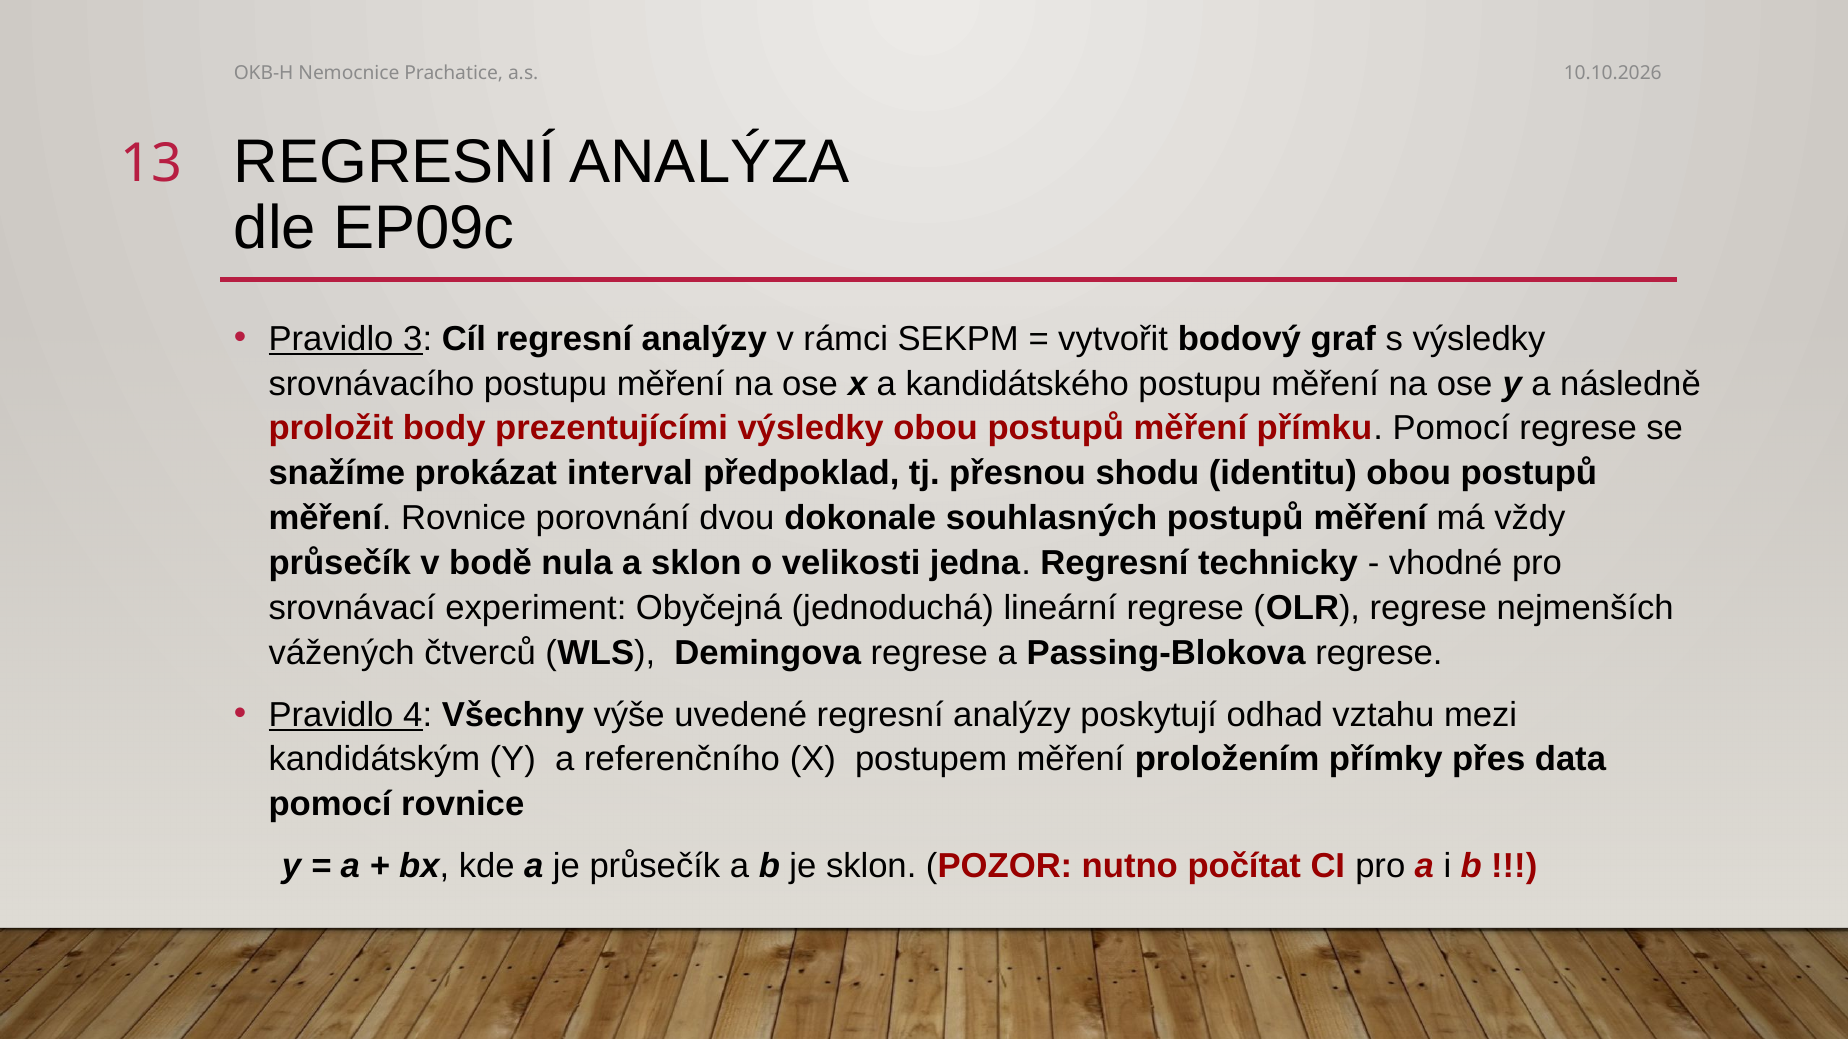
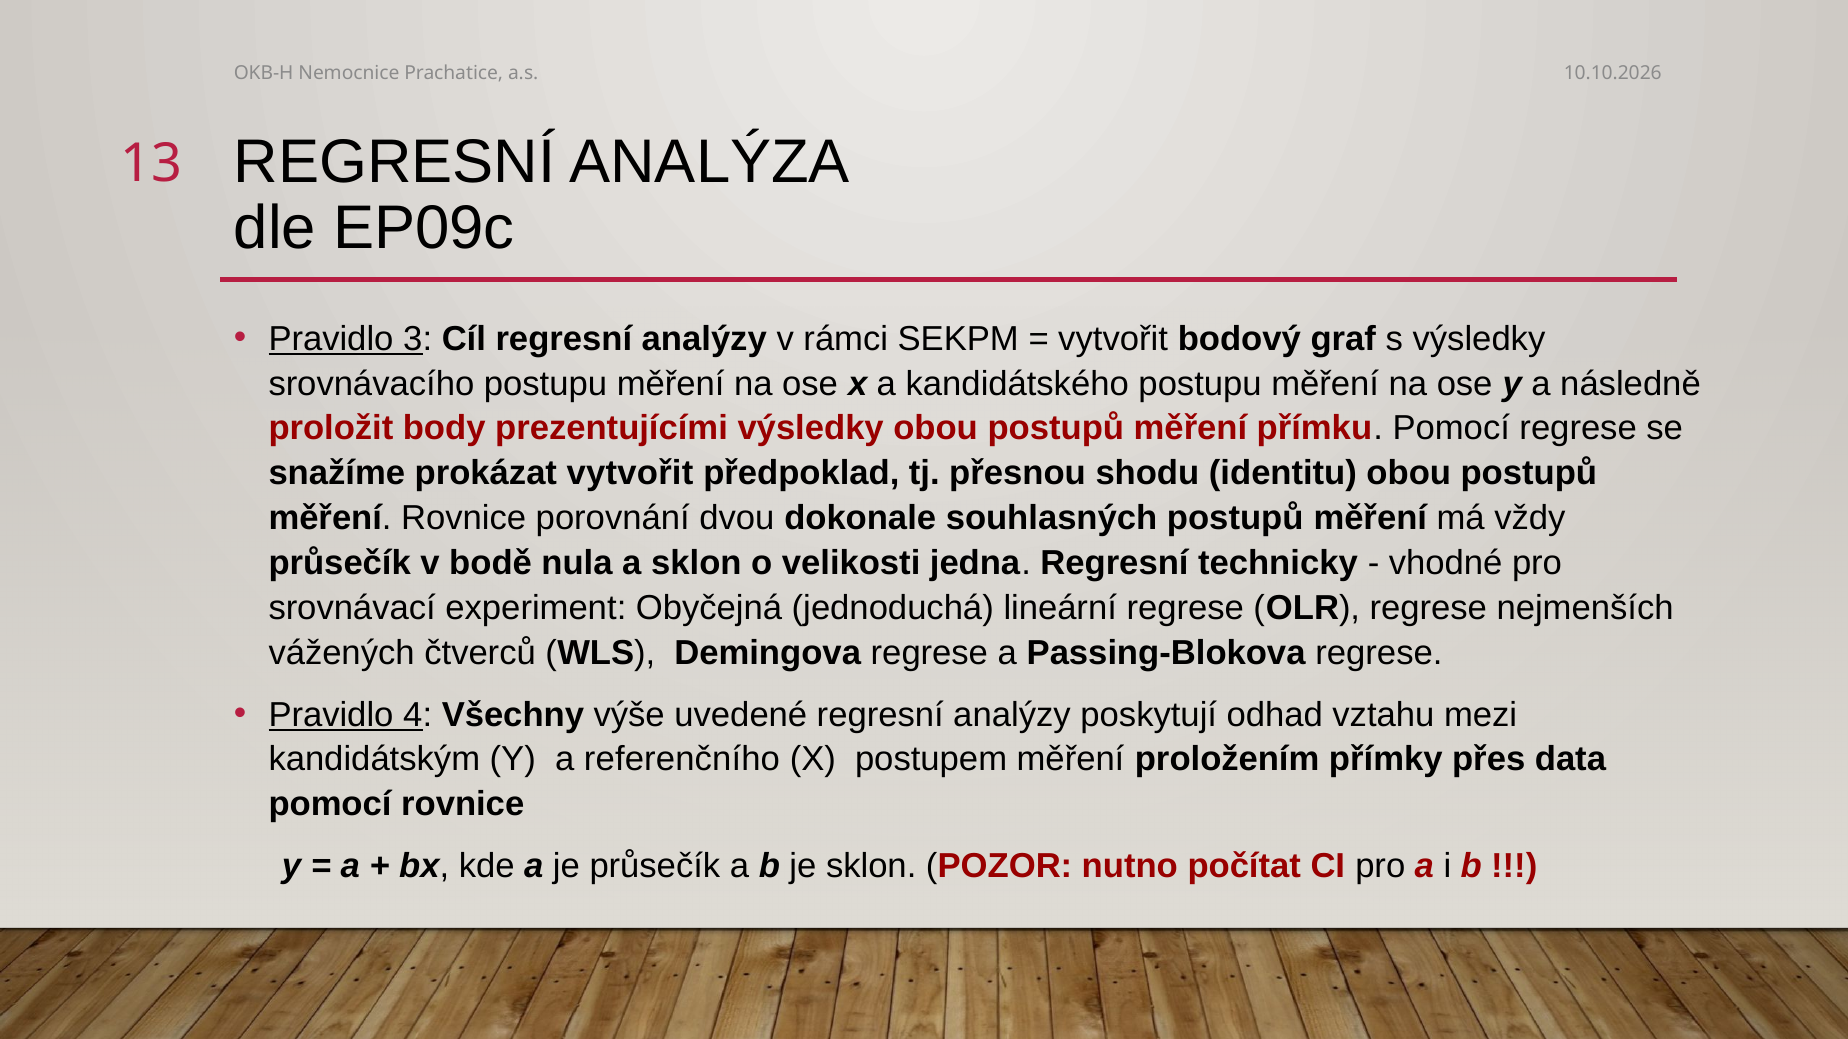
prokázat interval: interval -> vytvořit
